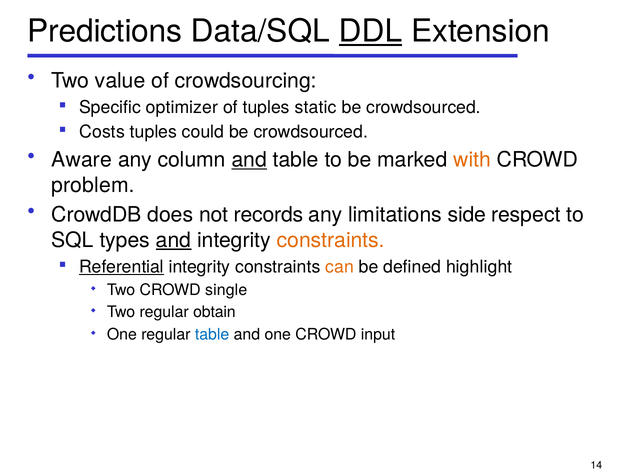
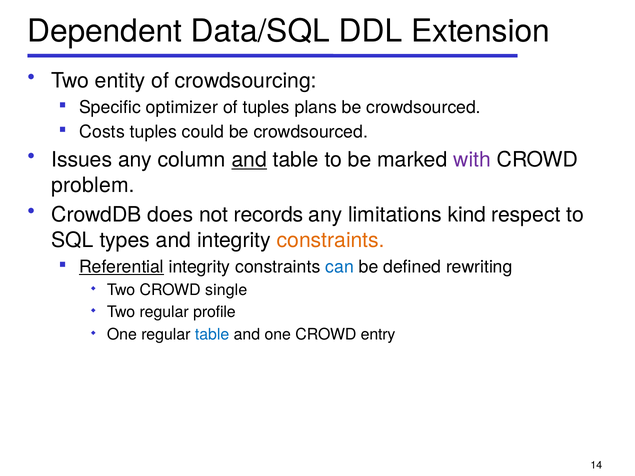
Predictions: Predictions -> Dependent
DDL underline: present -> none
value: value -> entity
static: static -> plans
Aware: Aware -> Issues
with colour: orange -> purple
side: side -> kind
and at (174, 240) underline: present -> none
can colour: orange -> blue
highlight: highlight -> rewriting
obtain: obtain -> profile
input: input -> entry
